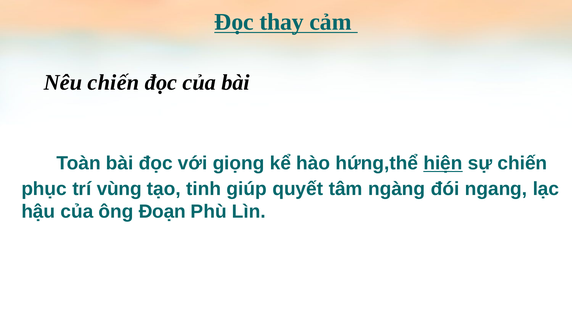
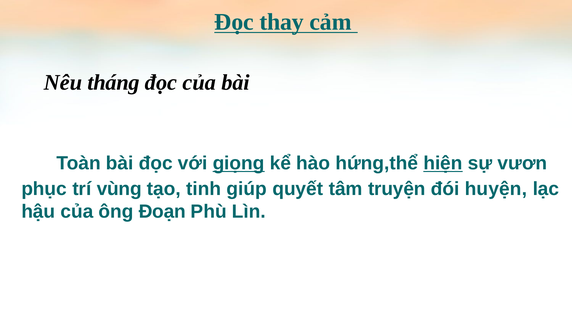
Nêu chiến: chiến -> tháng
giọng underline: none -> present
sự chiến: chiến -> vươn
ngàng: ngàng -> truyện
ngang: ngang -> huyện
